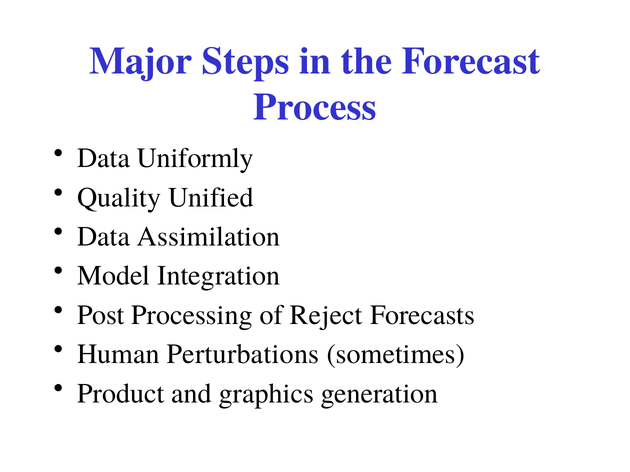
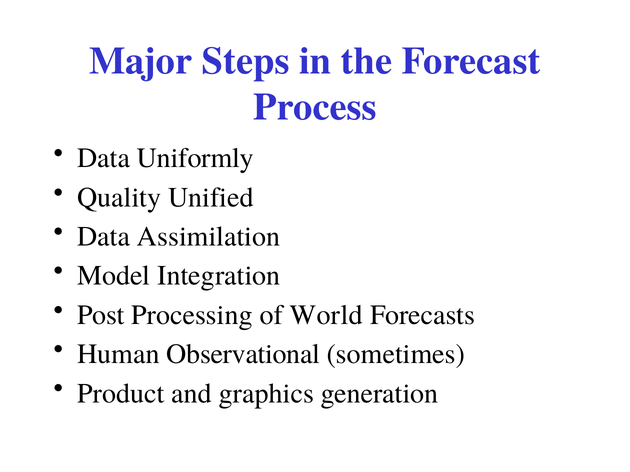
Reject: Reject -> World
Perturbations: Perturbations -> Observational
